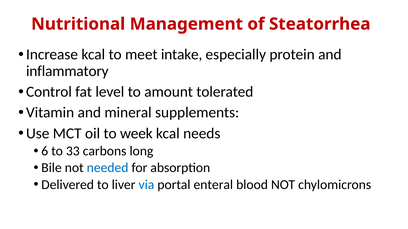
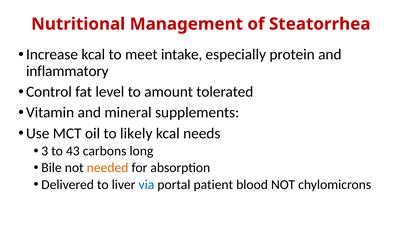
week: week -> likely
6: 6 -> 3
33: 33 -> 43
needed colour: blue -> orange
enteral: enteral -> patient
